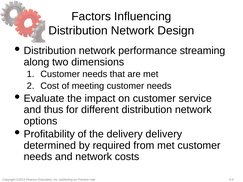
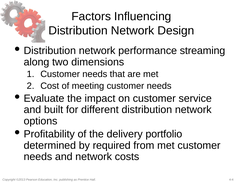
thus: thus -> built
delivery delivery: delivery -> portfolio
